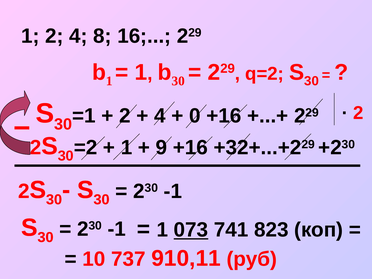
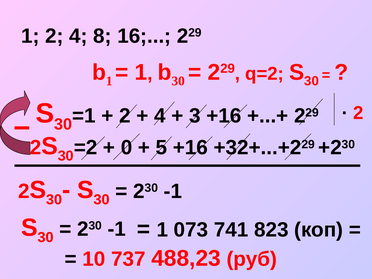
0: 0 -> 3
1 at (127, 148): 1 -> 0
9: 9 -> 5
073 underline: present -> none
910,11: 910,11 -> 488,23
